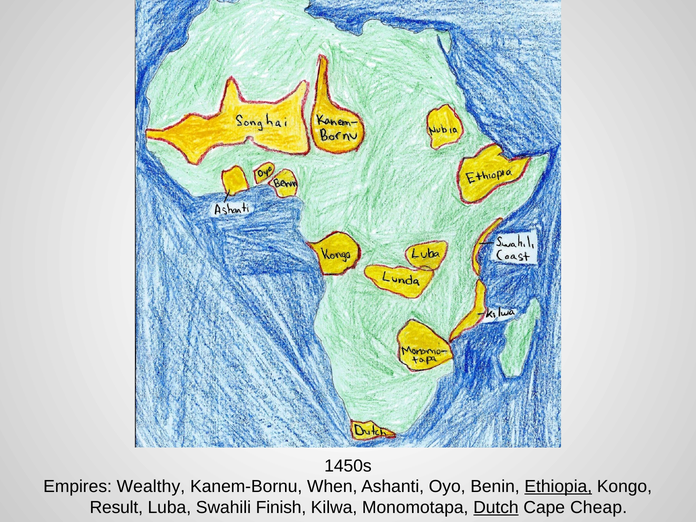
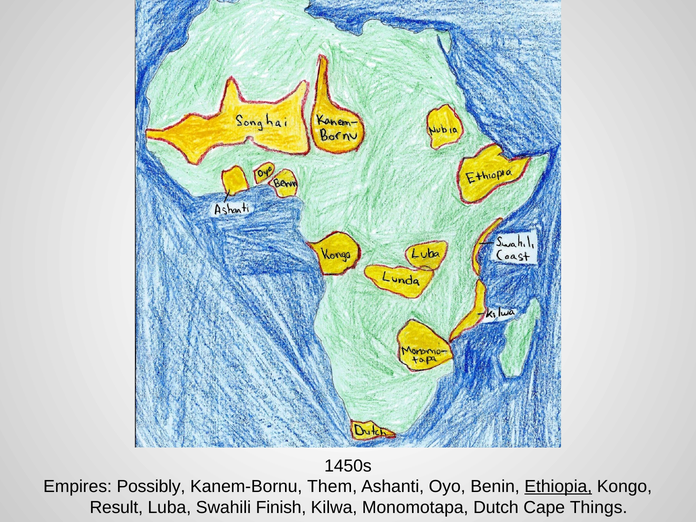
Wealthy: Wealthy -> Possibly
When: When -> Them
Dutch underline: present -> none
Cheap: Cheap -> Things
